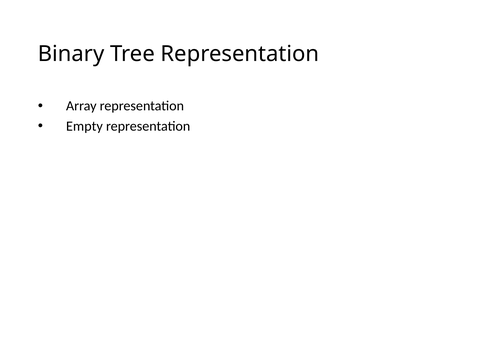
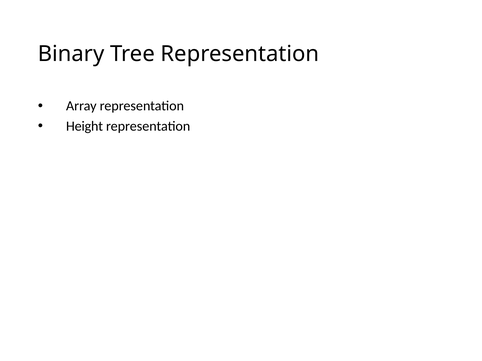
Empty: Empty -> Height
